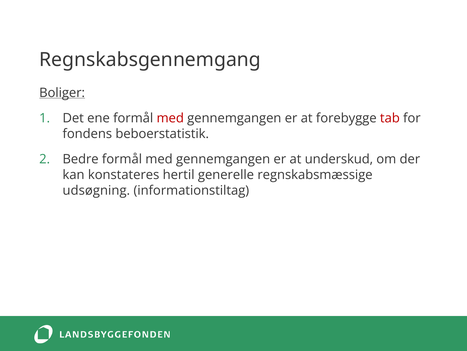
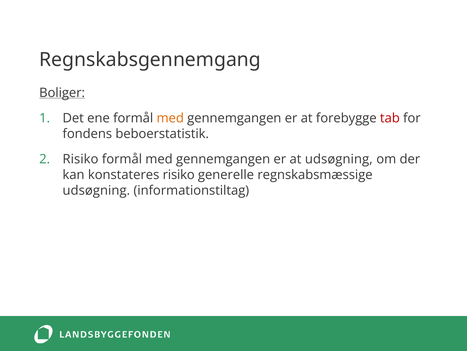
med at (170, 118) colour: red -> orange
Bedre at (81, 159): Bedre -> Risiko
at underskud: underskud -> udsøgning
konstateres hertil: hertil -> risiko
